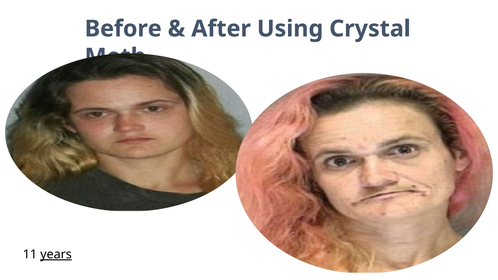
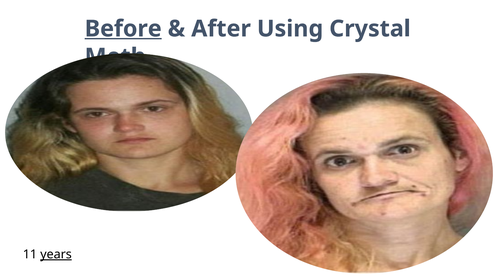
Before underline: none -> present
